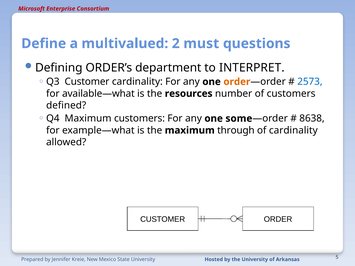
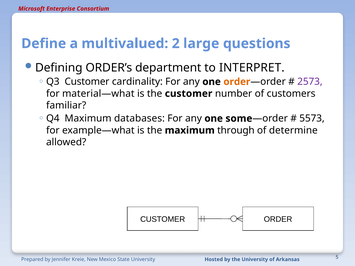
must: must -> large
2573 colour: blue -> purple
available—what: available—what -> material—what
the resources: resources -> customer
defined: defined -> familiar
Maximum customers: customers -> databases
8638: 8638 -> 5573
of cardinality: cardinality -> determine
